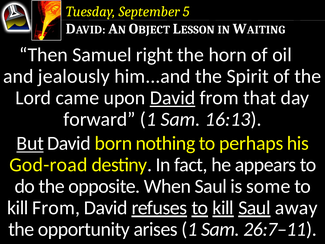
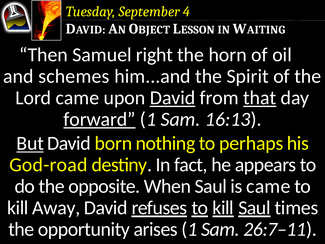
5: 5 -> 4
jealously: jealously -> schemes
that underline: none -> present
forward underline: none -> present
is some: some -> came
kill From: From -> Away
away: away -> times
